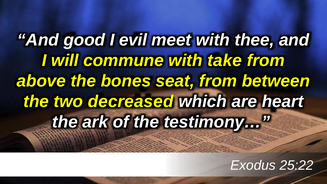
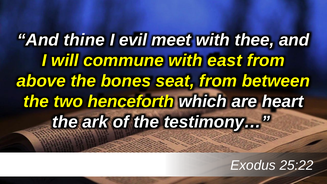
good: good -> thine
take: take -> east
decreased: decreased -> henceforth
